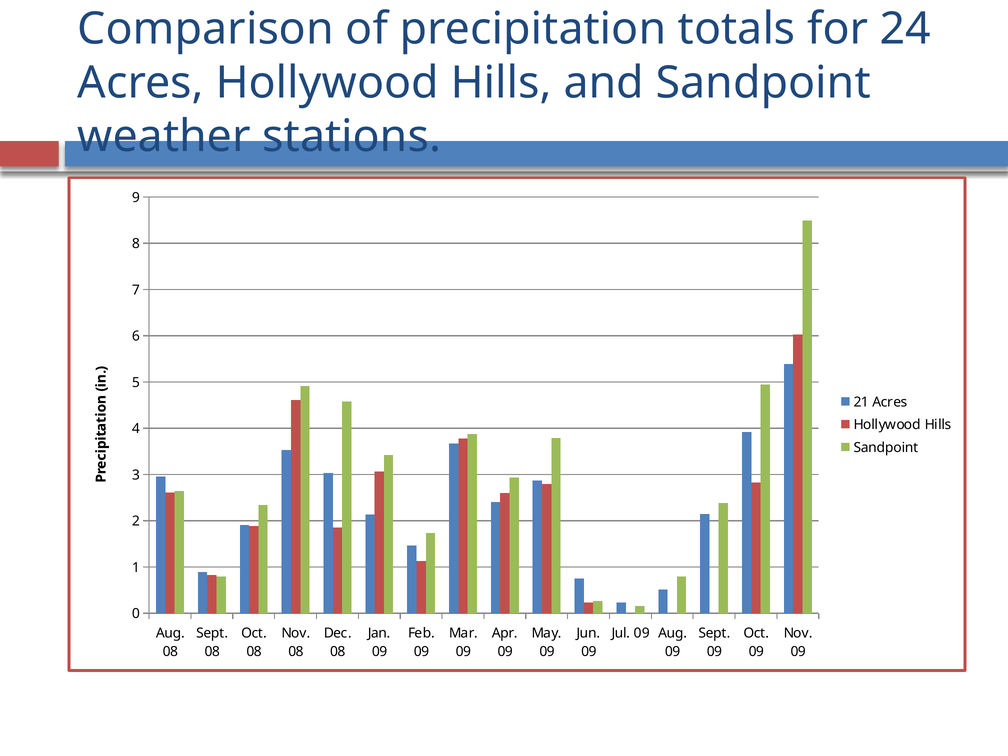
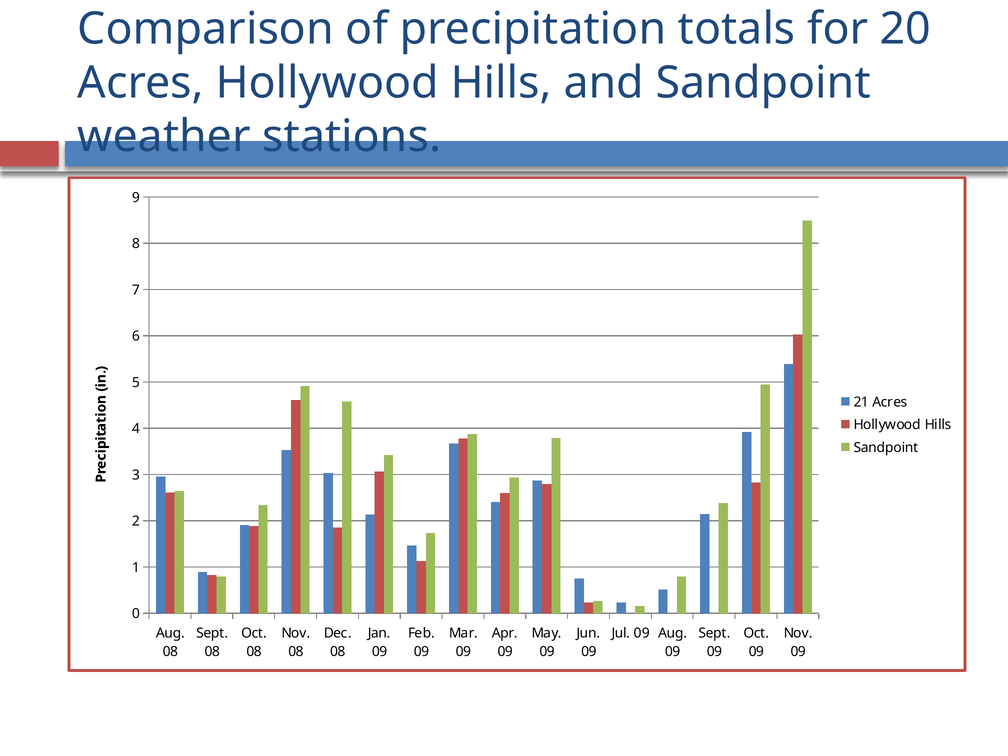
24: 24 -> 20
